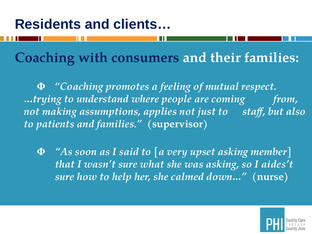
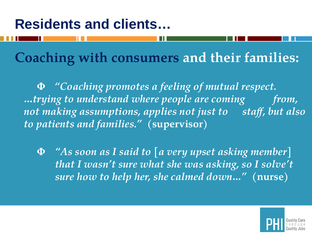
aides’t: aides’t -> solve’t
